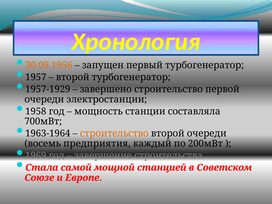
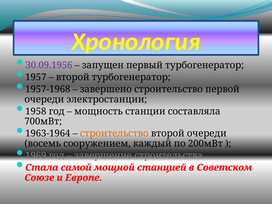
З0.09.1956 colour: orange -> purple
1957-1929: 1957-1929 -> 1957-1968
предприятия: предприятия -> сооружением
